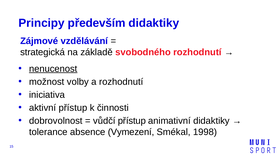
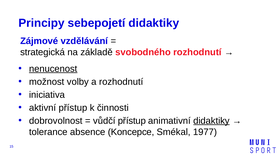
především: především -> sebepojetí
didaktiky at (211, 120) underline: none -> present
Vymezení: Vymezení -> Koncepce
1998: 1998 -> 1977
